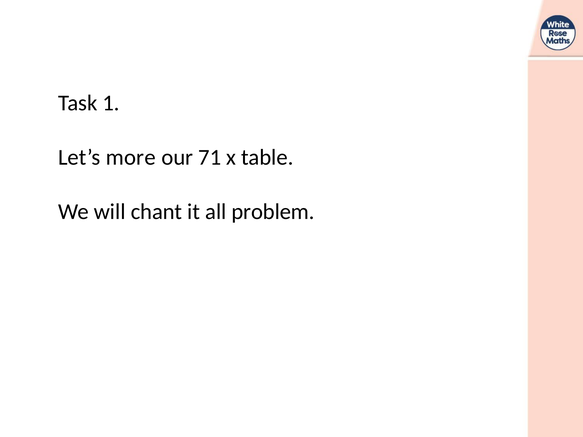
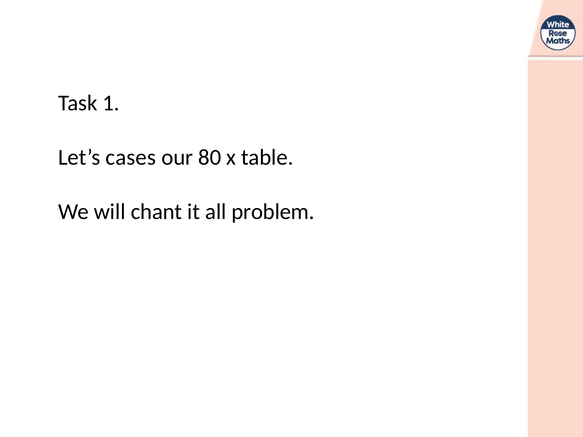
more: more -> cases
71: 71 -> 80
